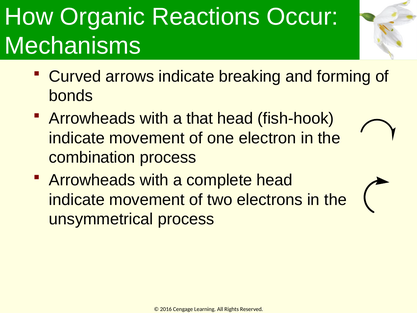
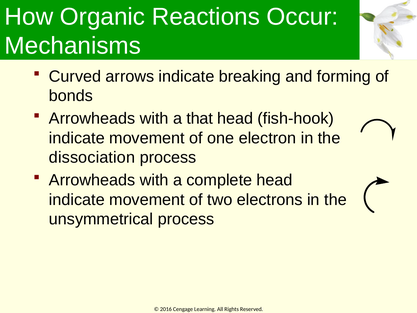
combination: combination -> dissociation
